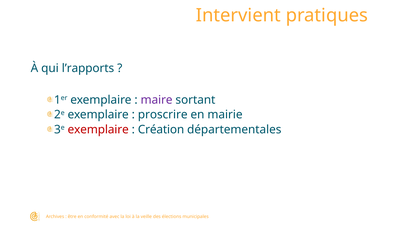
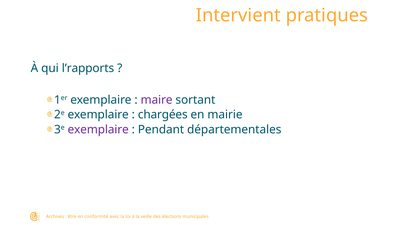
proscrire: proscrire -> chargées
exemplaire at (98, 129) colour: red -> purple
Création: Création -> Pendant
